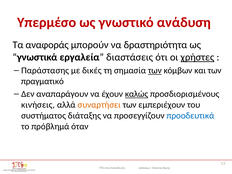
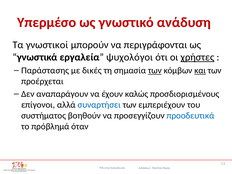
αναφοράς: αναφοράς -> γνωστικοί
δραστηριότητα: δραστηριότητα -> περιγράφονται
διαστάσεις: διαστάσεις -> ψυχολόγοι
και underline: none -> present
πραγματικό: πραγματικό -> προέρχεται
καλώς underline: present -> none
κινήσεις: κινήσεις -> επίγονοι
συναρτήσει colour: orange -> blue
διάταξης: διάταξης -> βoηθoύν
